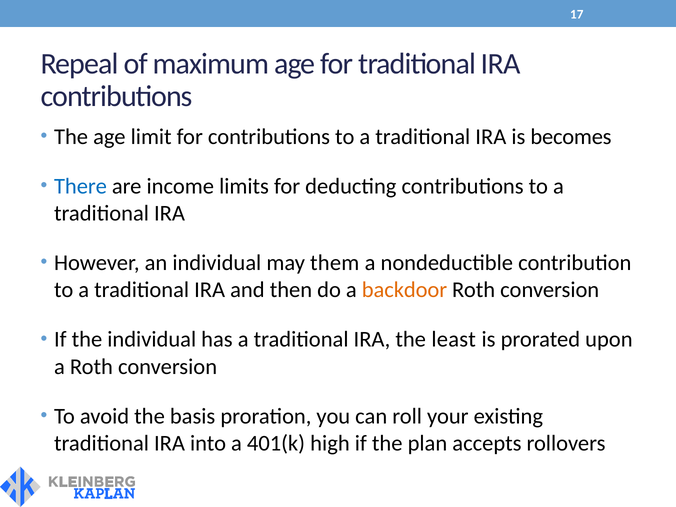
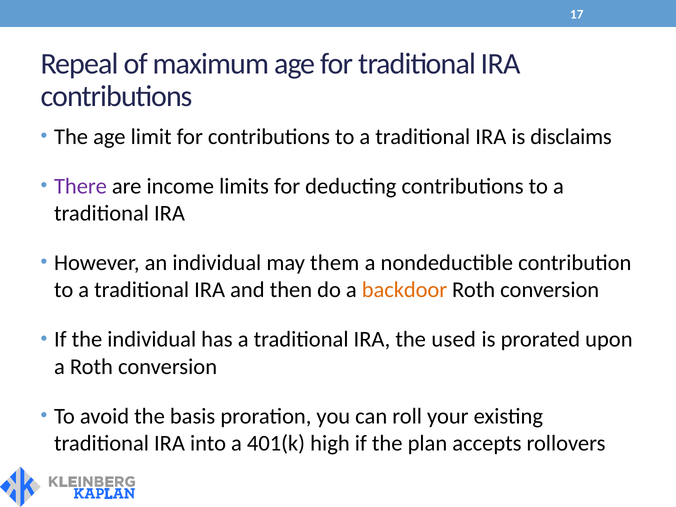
becomes: becomes -> disclaims
There colour: blue -> purple
least: least -> used
